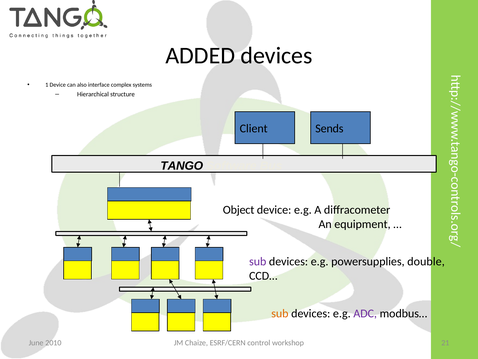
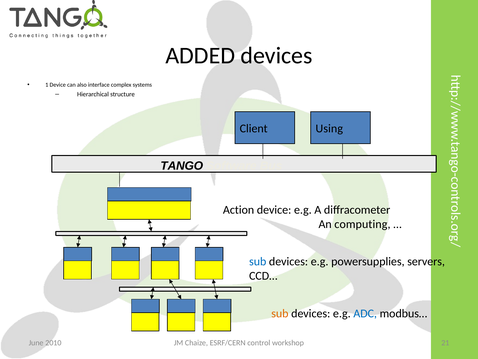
Sends: Sends -> Using
Object: Object -> Action
equipment: equipment -> computing
sub at (258, 261) colour: purple -> blue
double: double -> servers
ADC colour: purple -> blue
